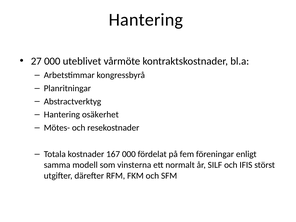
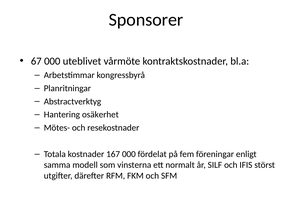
Hantering at (146, 20): Hantering -> Sponsorer
27: 27 -> 67
